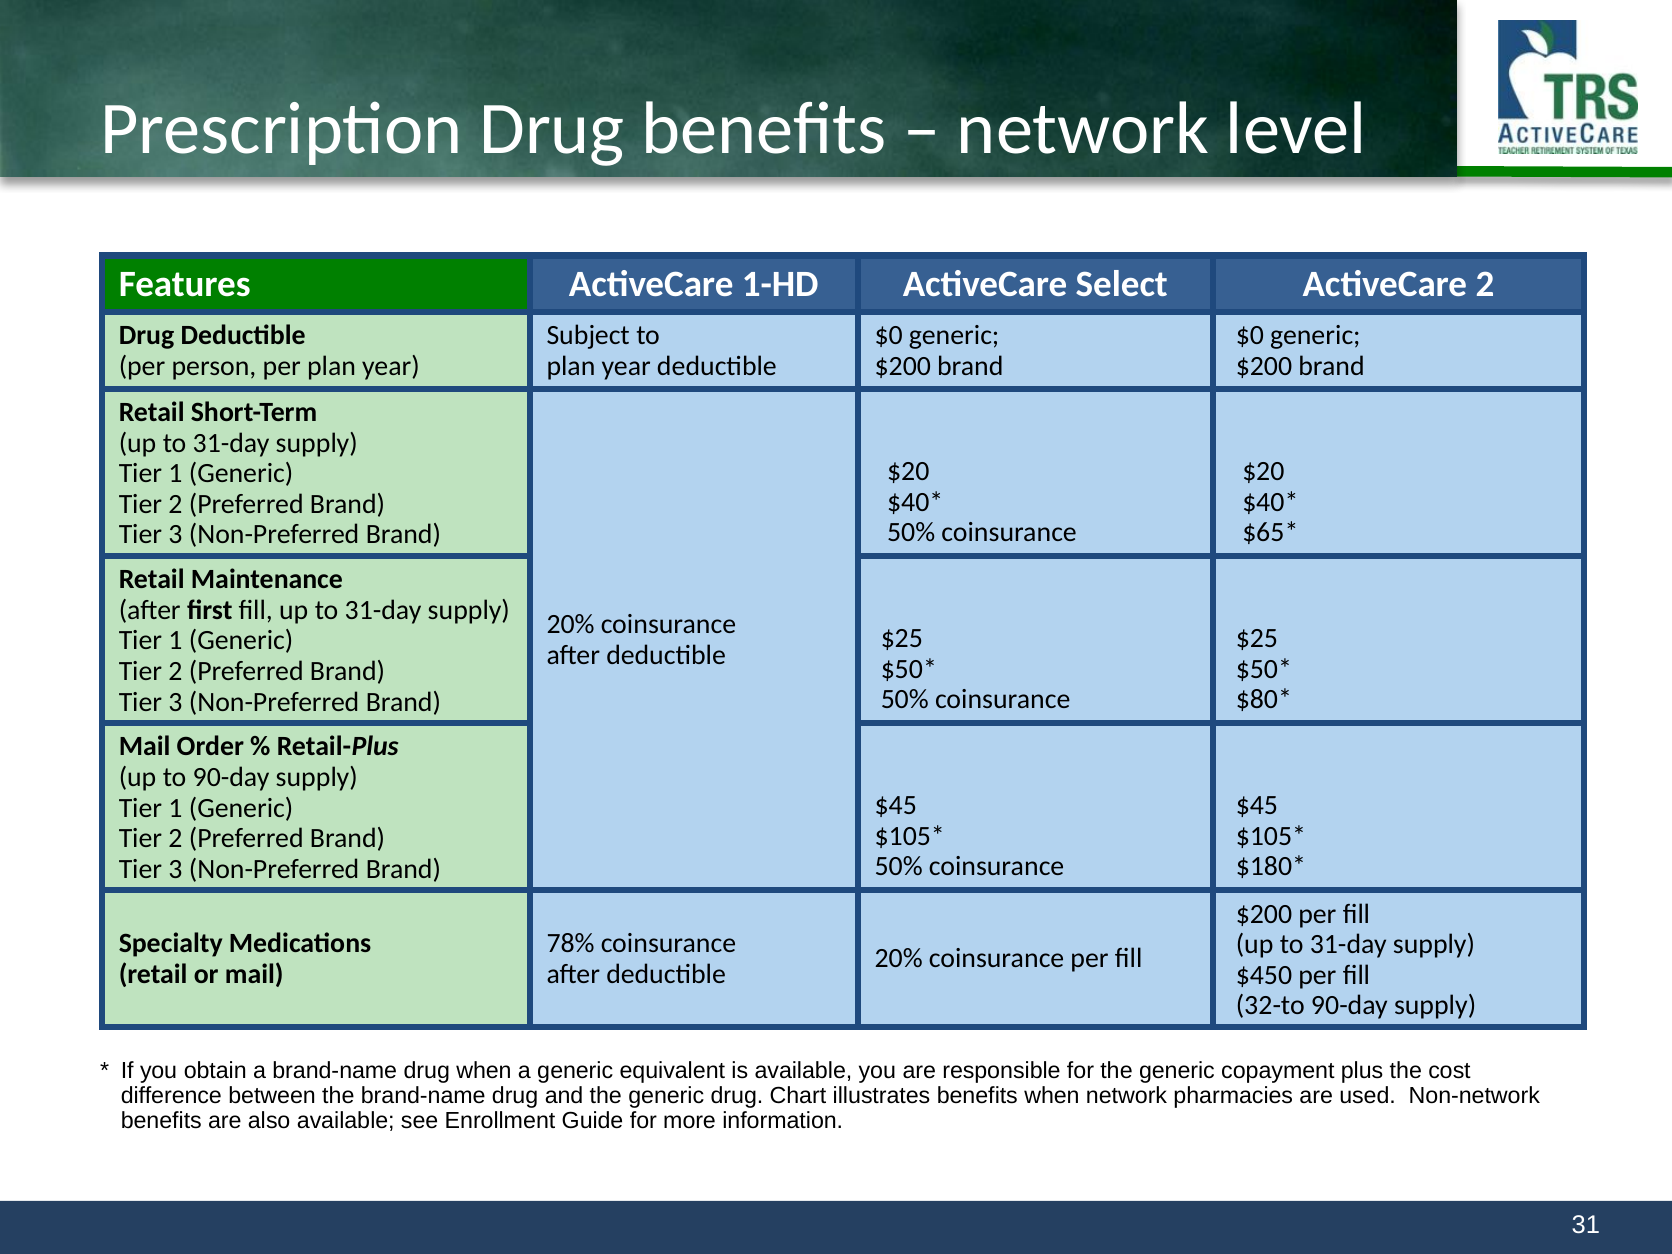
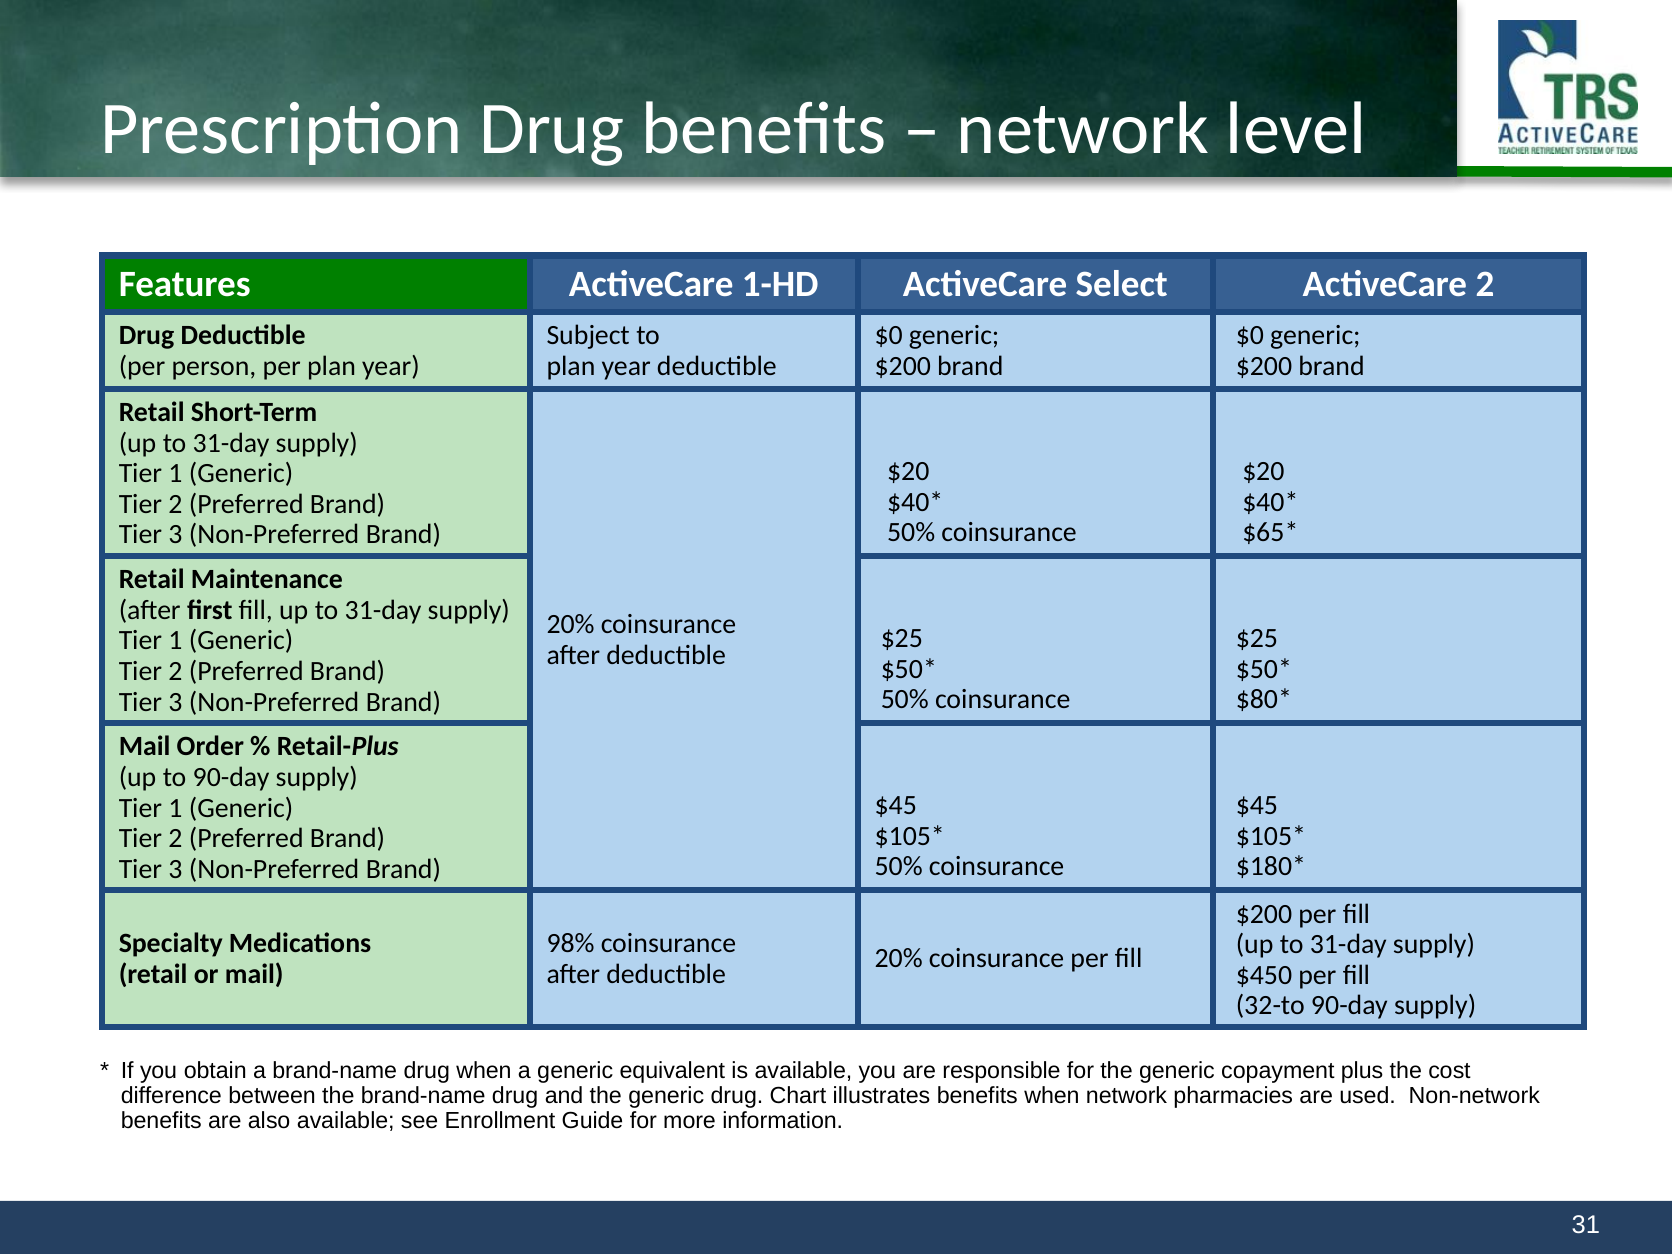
78%: 78% -> 98%
